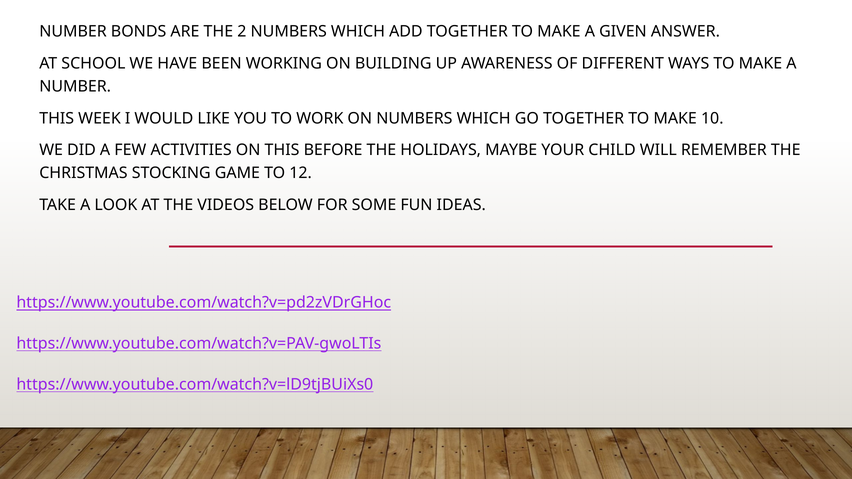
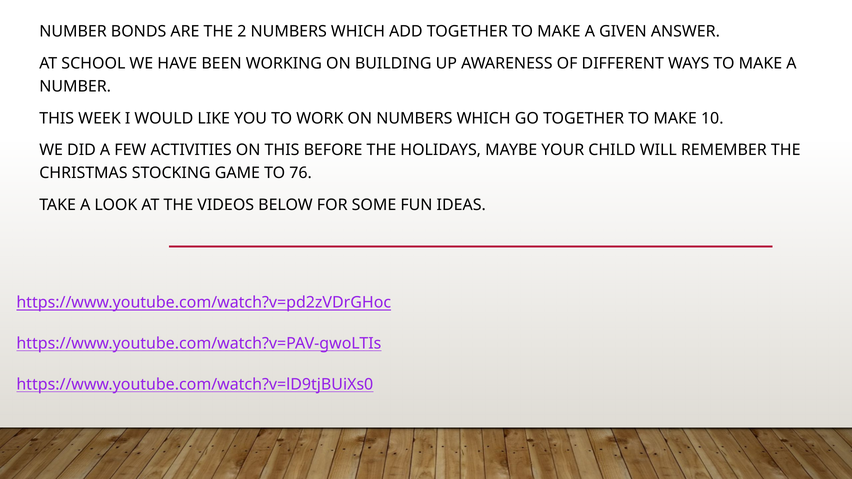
12: 12 -> 76
